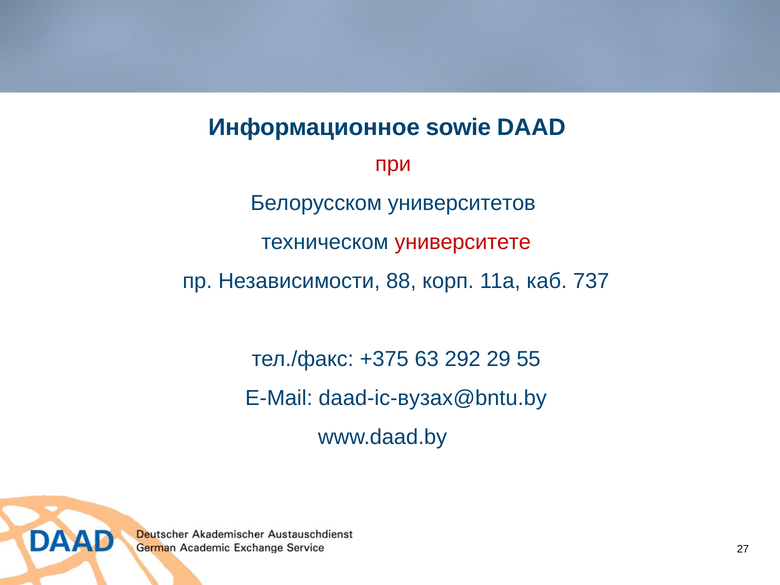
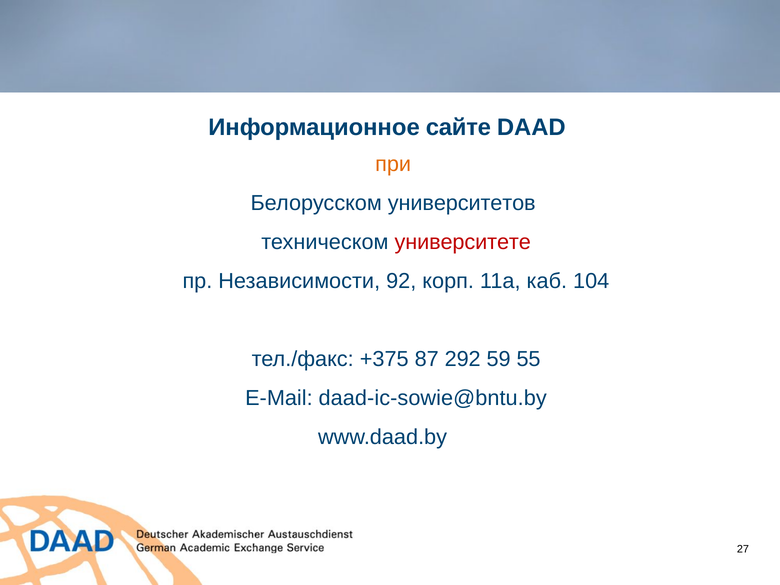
sowie: sowie -> сайте
при colour: red -> orange
88: 88 -> 92
737: 737 -> 104
63: 63 -> 87
29: 29 -> 59
daad-ic-вузах@bntu.by: daad-ic-вузах@bntu.by -> daad-ic-sowie@bntu.by
